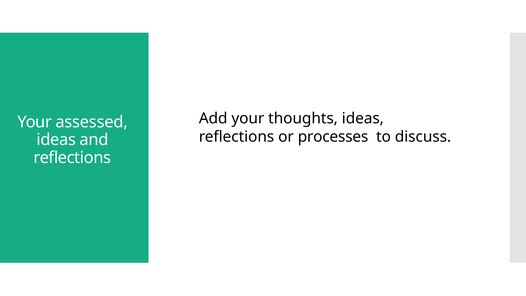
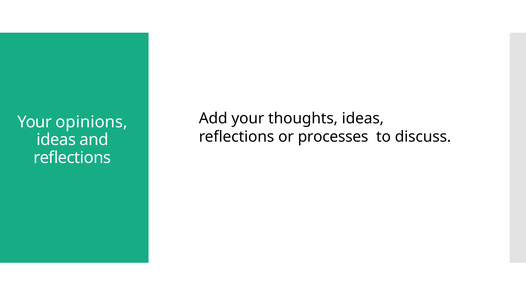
assessed: assessed -> opinions
